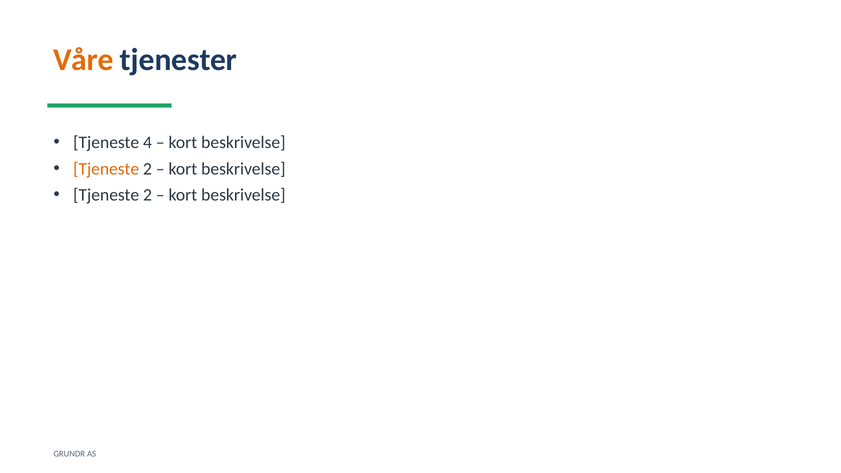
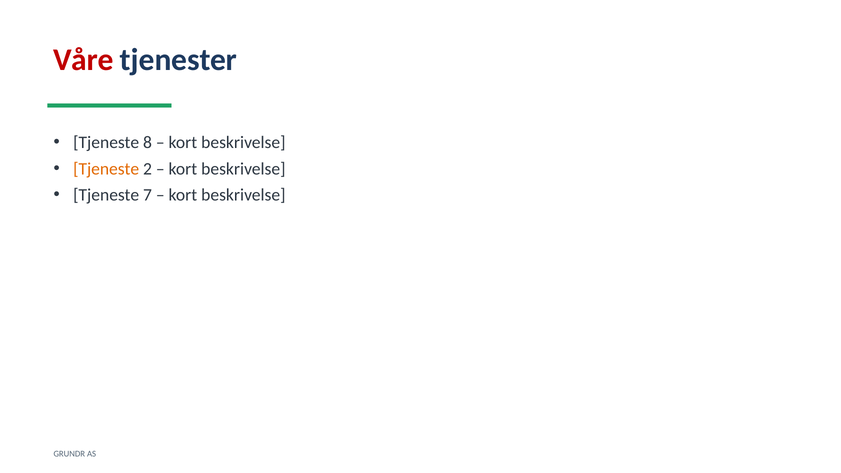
Våre colour: orange -> red
4: 4 -> 8
2 at (147, 195): 2 -> 7
